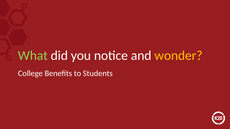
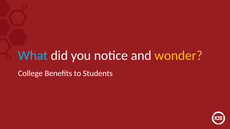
What colour: light green -> light blue
